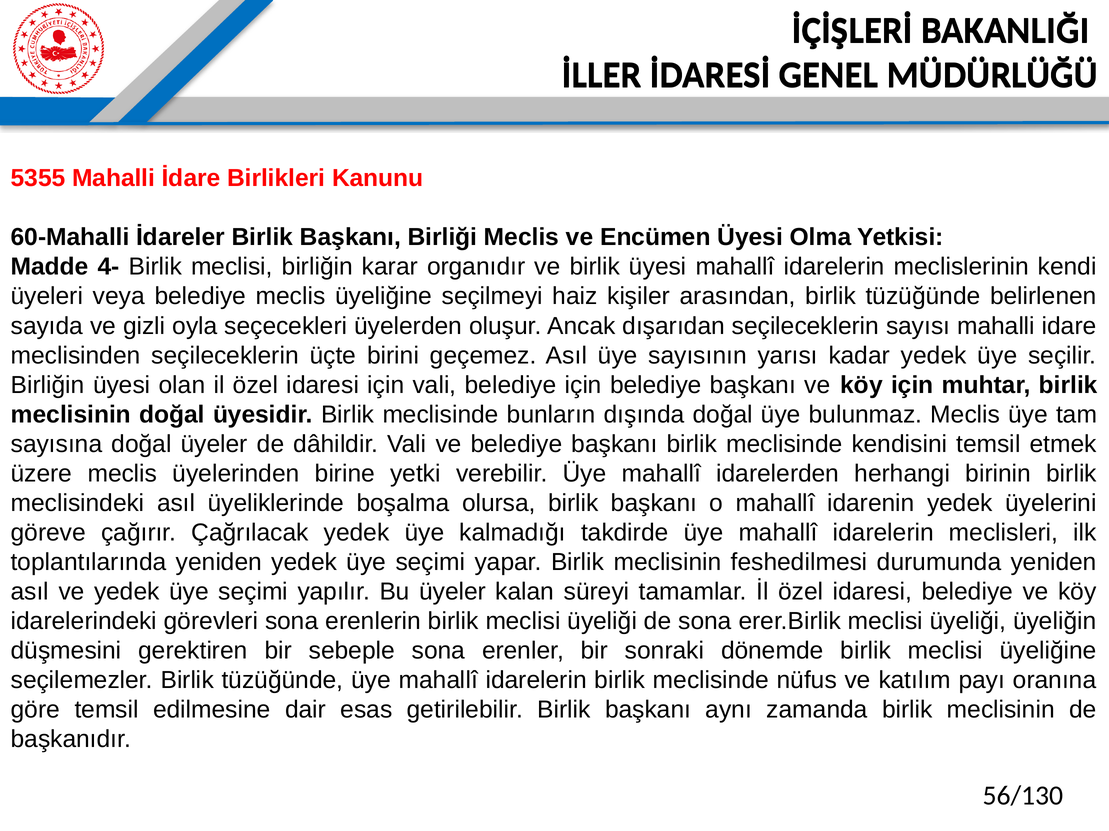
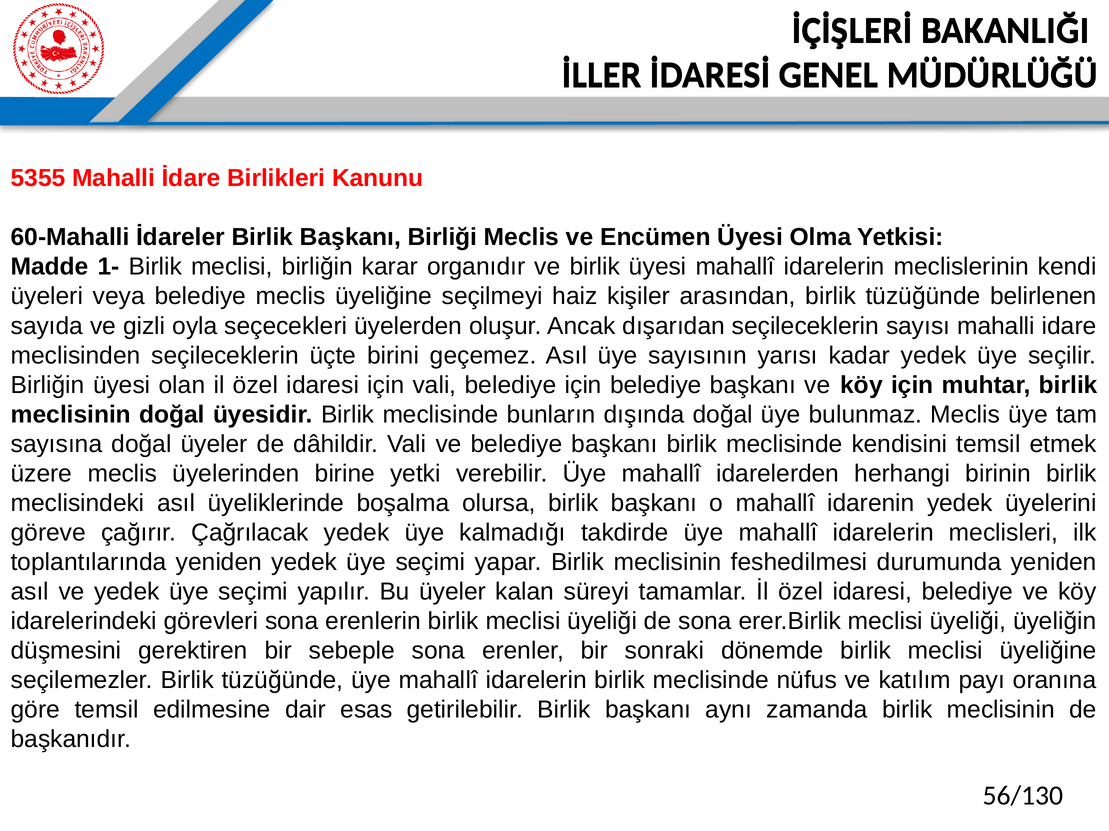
4-: 4- -> 1-
